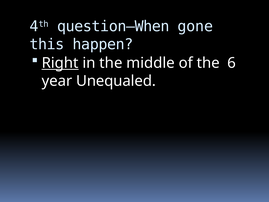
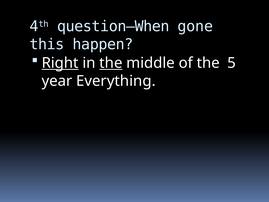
the at (111, 63) underline: none -> present
6: 6 -> 5
Unequaled: Unequaled -> Everything
